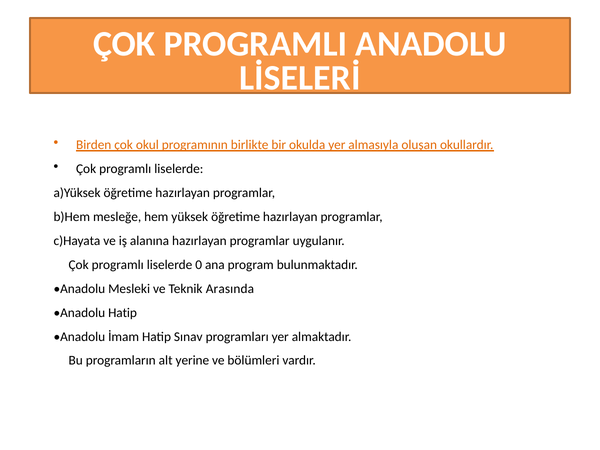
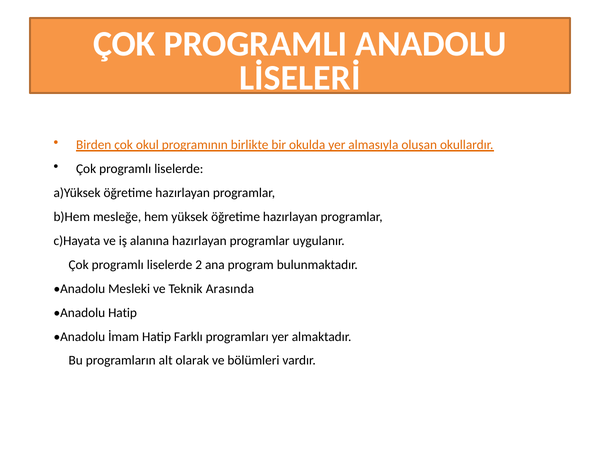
0: 0 -> 2
Sınav: Sınav -> Farklı
yerine: yerine -> olarak
